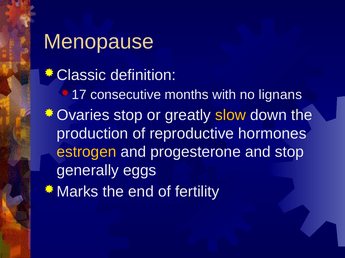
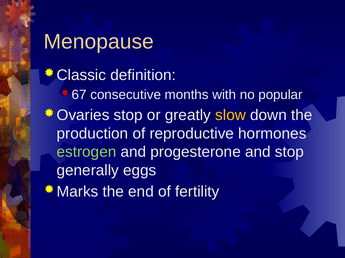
17: 17 -> 67
lignans: lignans -> popular
estrogen colour: yellow -> light green
